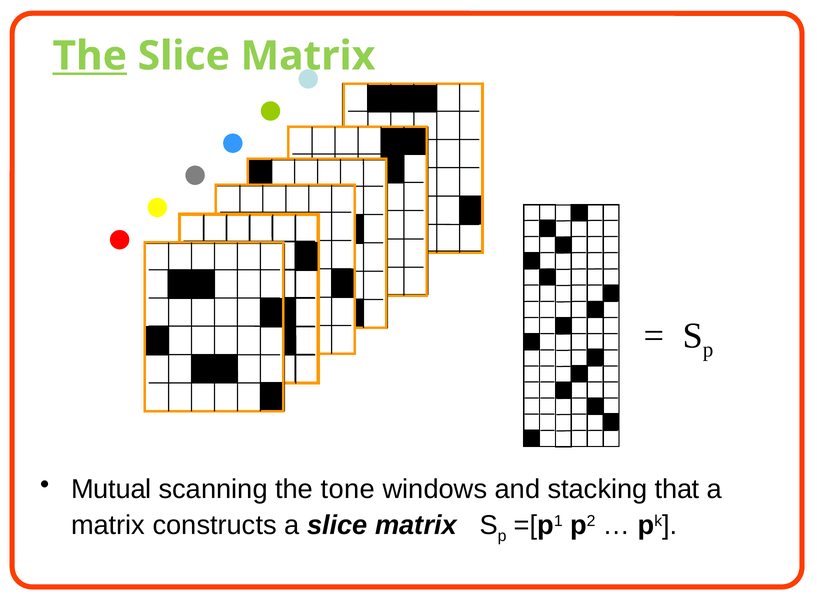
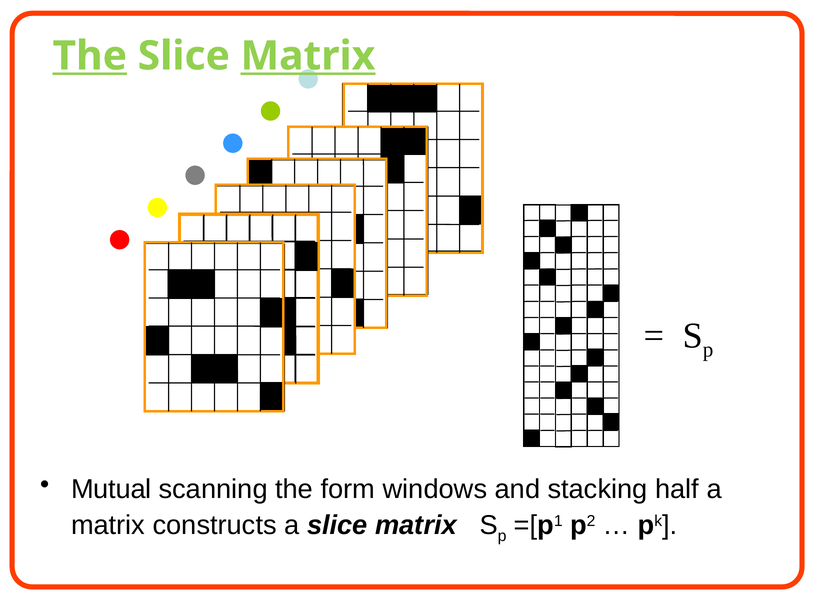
Matrix at (308, 56) underline: none -> present
tone: tone -> form
that: that -> half
